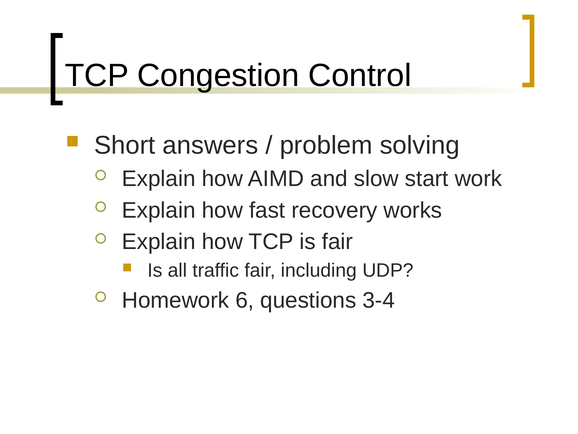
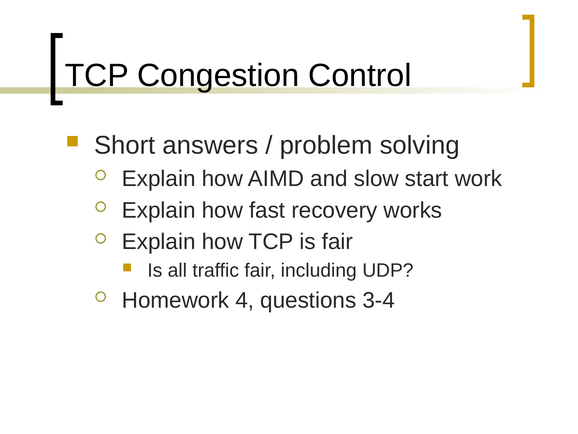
6: 6 -> 4
